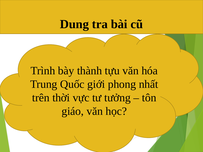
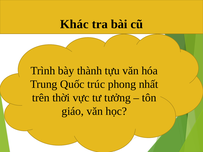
Dung: Dung -> Khác
giới: giới -> trúc
